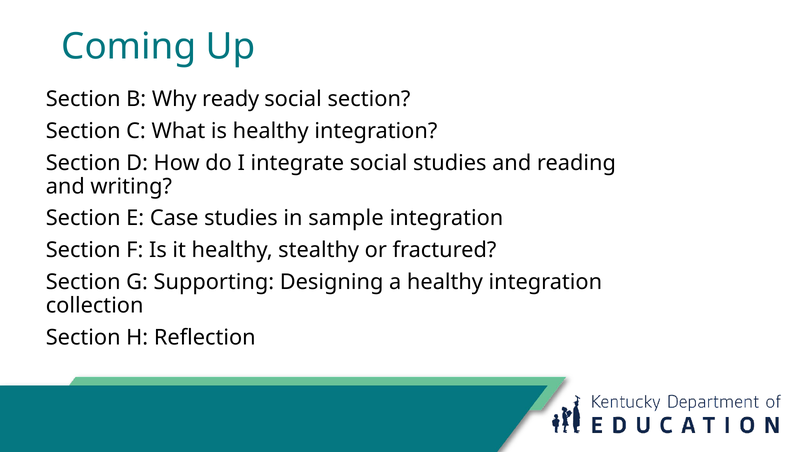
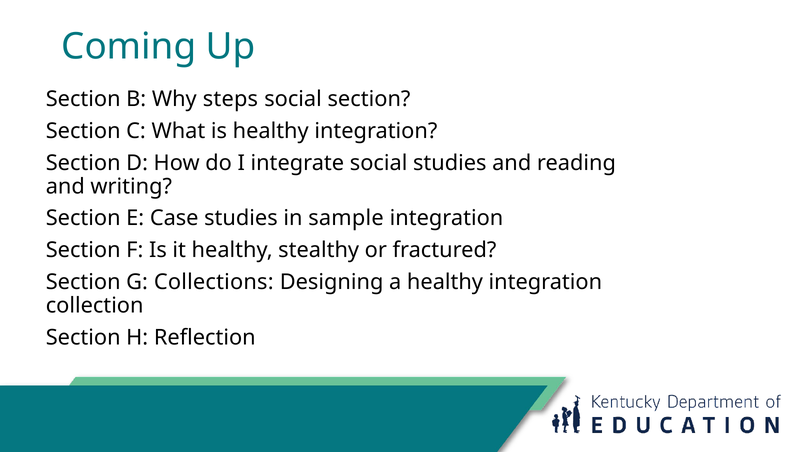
ready: ready -> steps
Supporting: Supporting -> Collections
